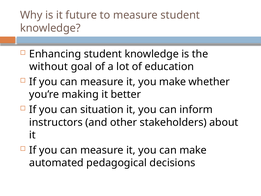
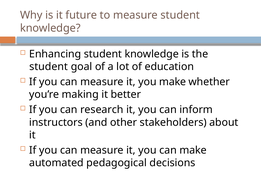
without at (49, 67): without -> student
situation: situation -> research
